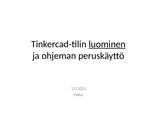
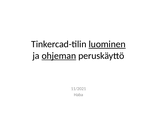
ohjeman underline: none -> present
